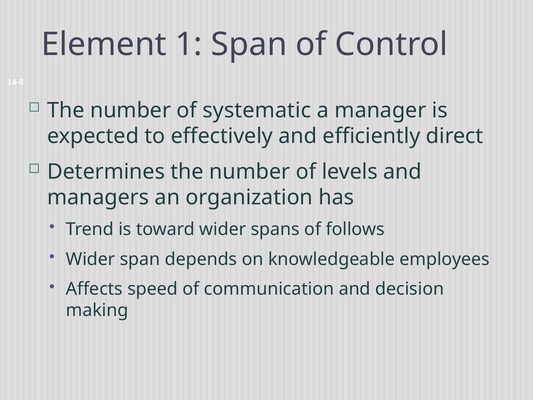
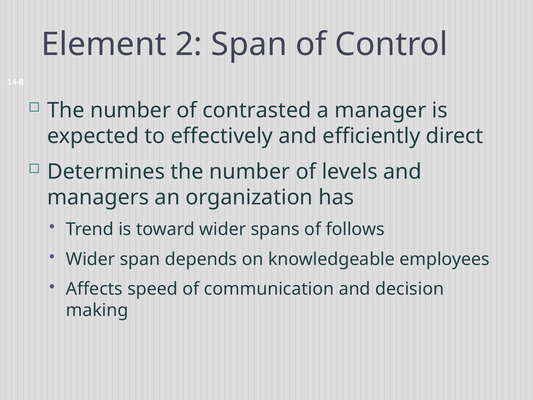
1: 1 -> 2
systematic: systematic -> contrasted
